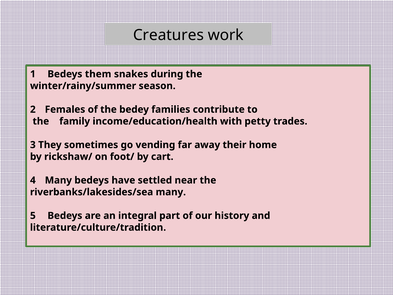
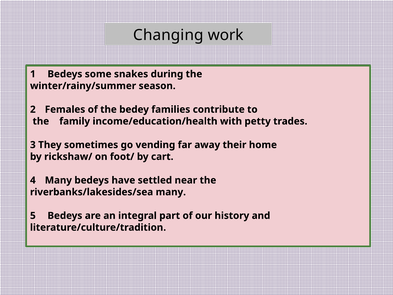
Creatures: Creatures -> Changing
them: them -> some
